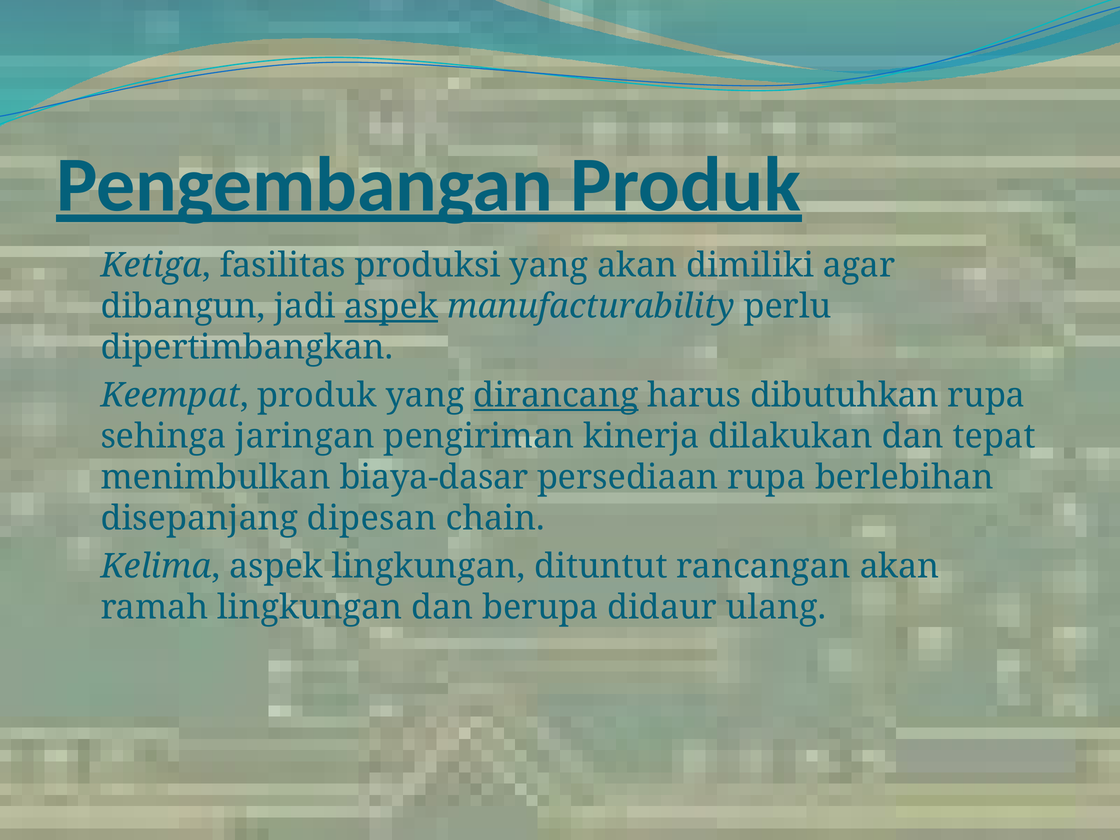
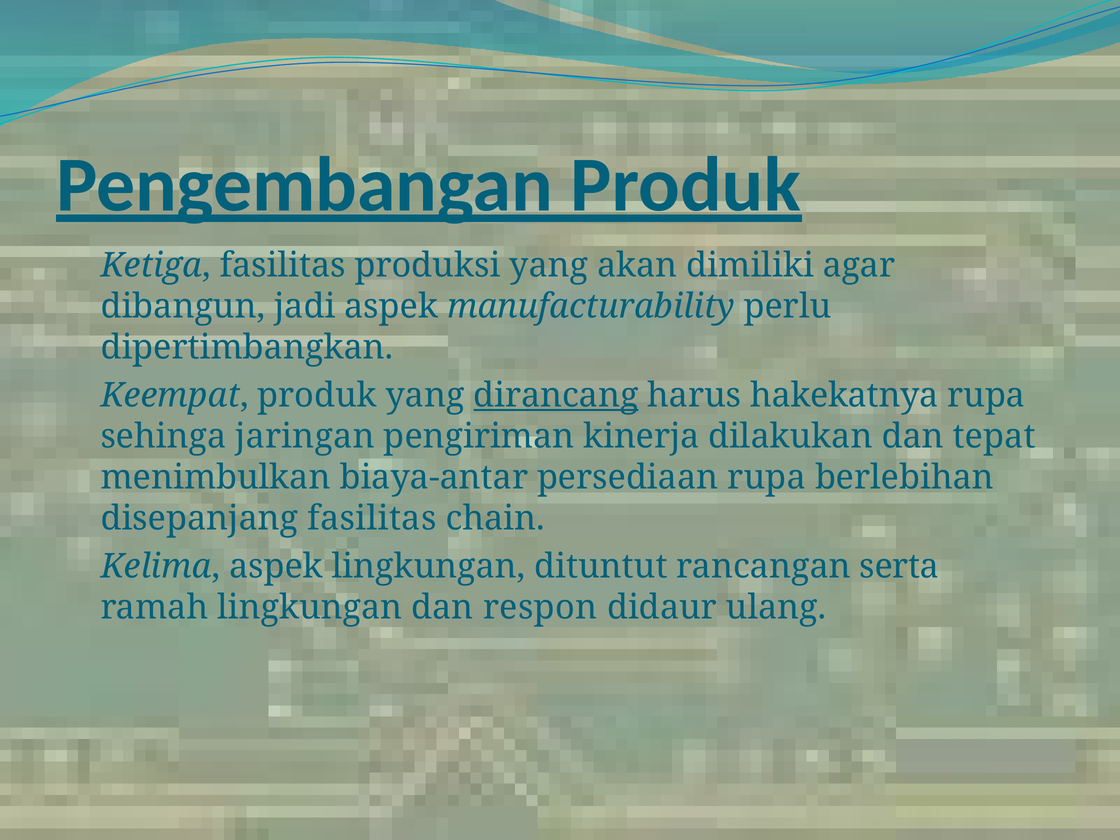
aspek at (391, 307) underline: present -> none
dibutuhkan: dibutuhkan -> hakekatnya
biaya-dasar: biaya-dasar -> biaya-antar
disepanjang dipesan: dipesan -> fasilitas
rancangan akan: akan -> serta
berupa: berupa -> respon
